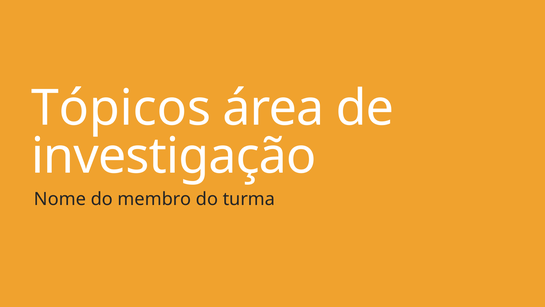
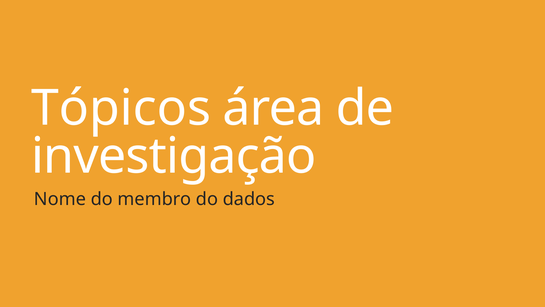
turma: turma -> dados
